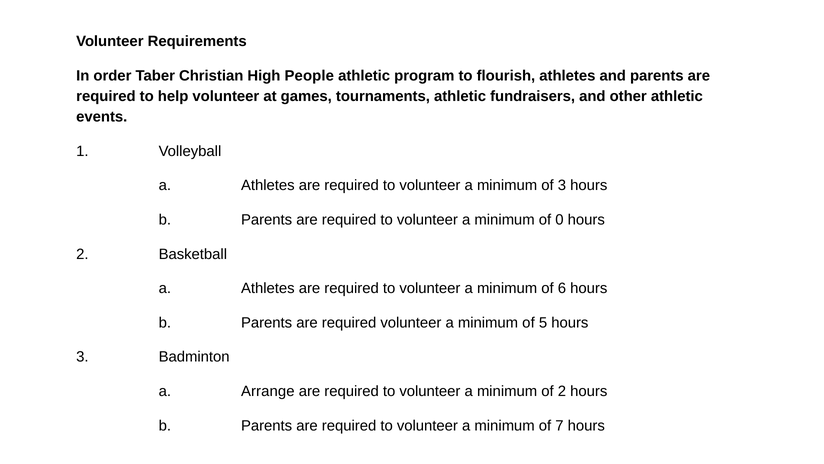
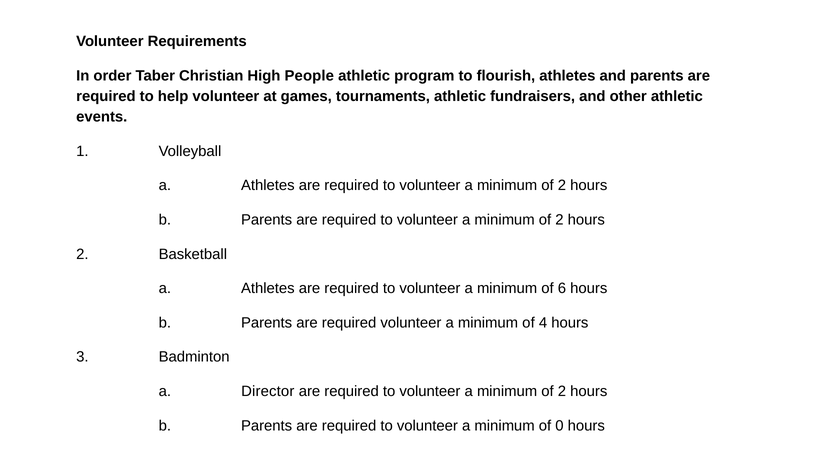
3 at (562, 185): 3 -> 2
0 at (560, 220): 0 -> 2
5: 5 -> 4
Arrange: Arrange -> Director
7: 7 -> 0
